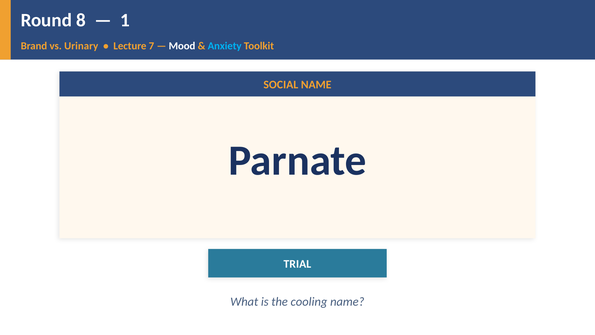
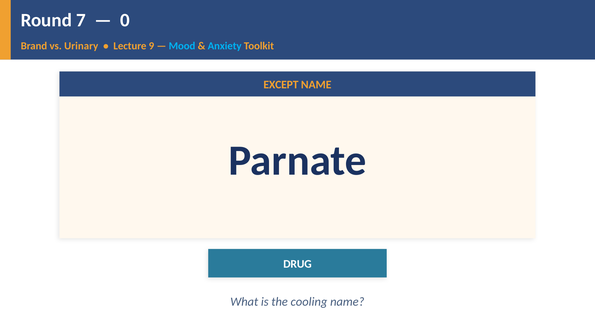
8: 8 -> 7
1: 1 -> 0
7: 7 -> 9
Mood colour: white -> light blue
SOCIAL: SOCIAL -> EXCEPT
TRIAL: TRIAL -> DRUG
